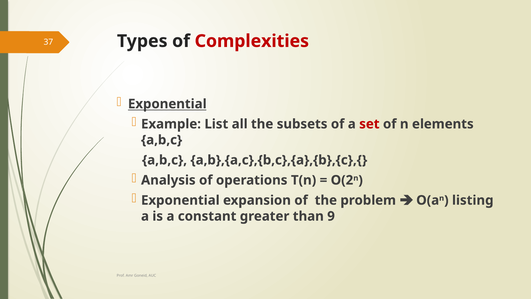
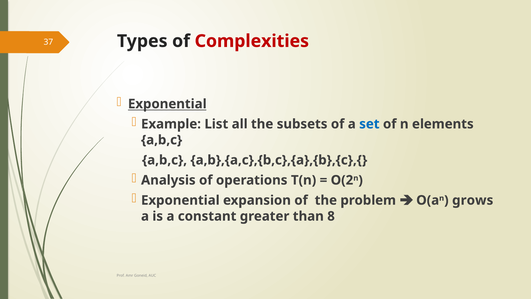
set colour: red -> blue
listing: listing -> grows
9: 9 -> 8
